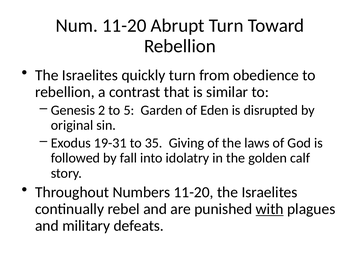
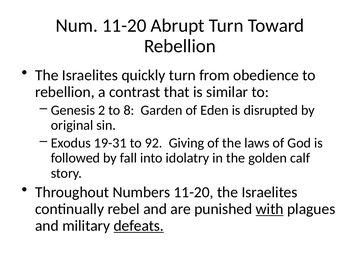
5: 5 -> 8
35: 35 -> 92
defeats underline: none -> present
